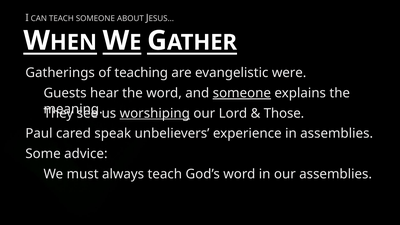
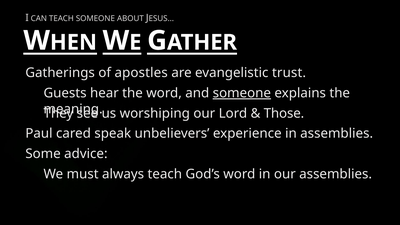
teaching: teaching -> apostles
were: were -> trust
worshiping underline: present -> none
